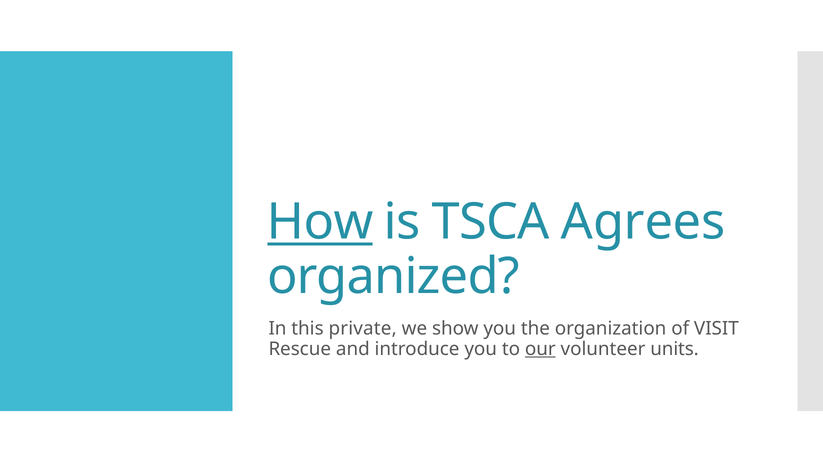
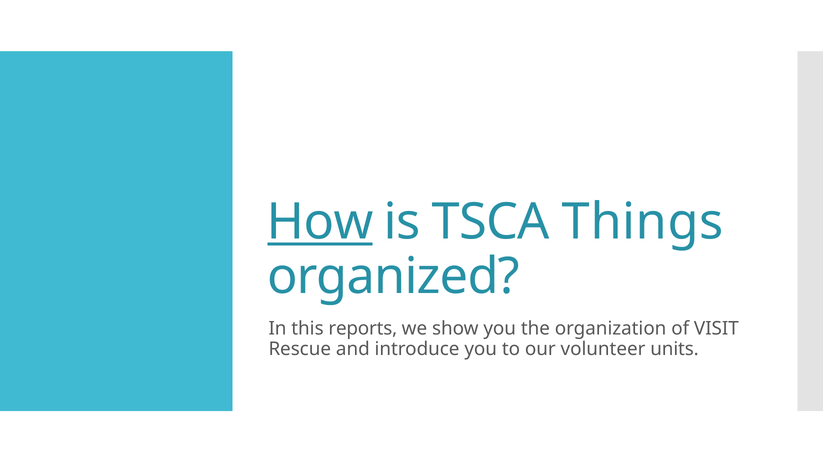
Agrees: Agrees -> Things
private: private -> reports
our underline: present -> none
